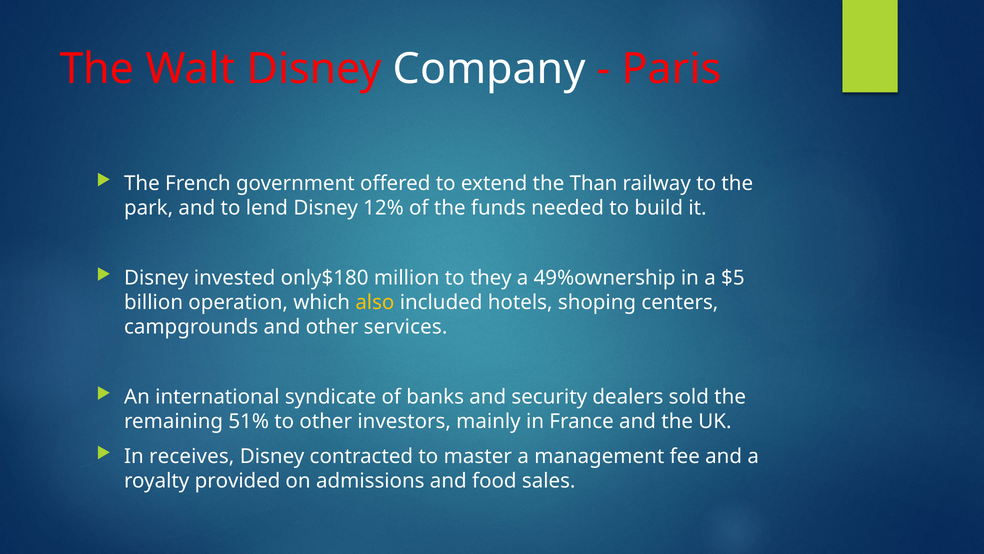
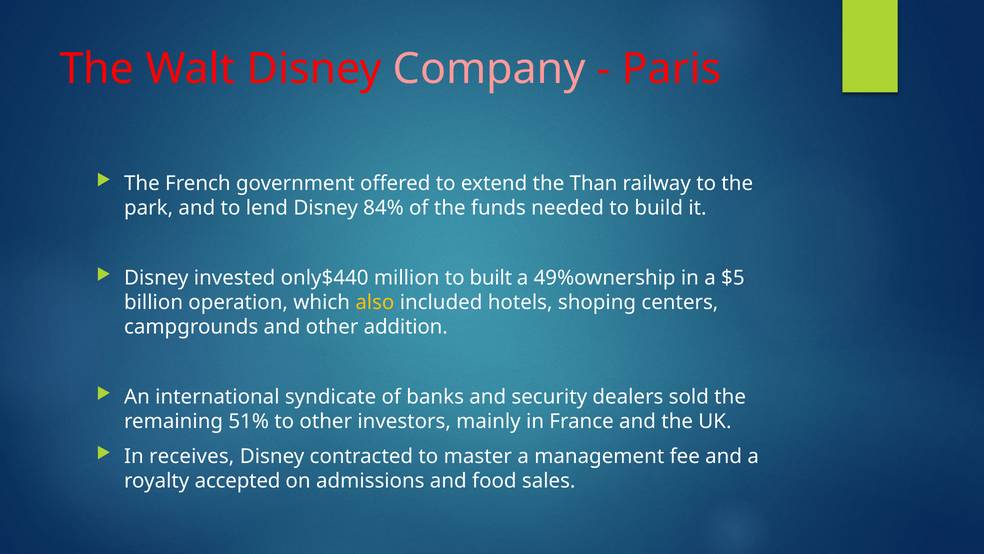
Company colour: white -> pink
12%: 12% -> 84%
only$180: only$180 -> only$440
they: they -> built
services: services -> addition
provided: provided -> accepted
